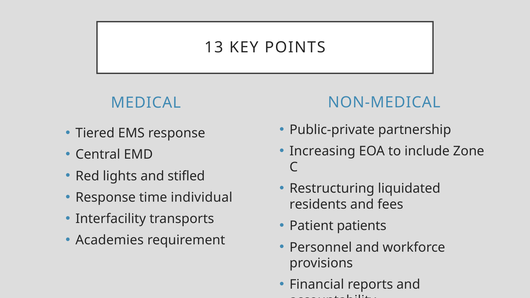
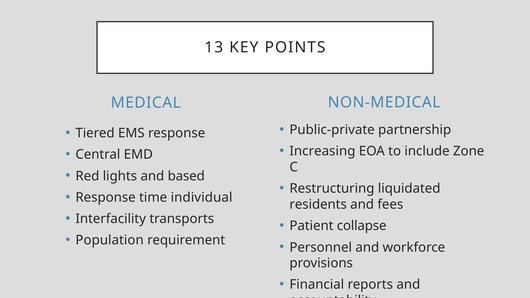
stifled: stifled -> based
patients: patients -> collapse
Academies: Academies -> Population
